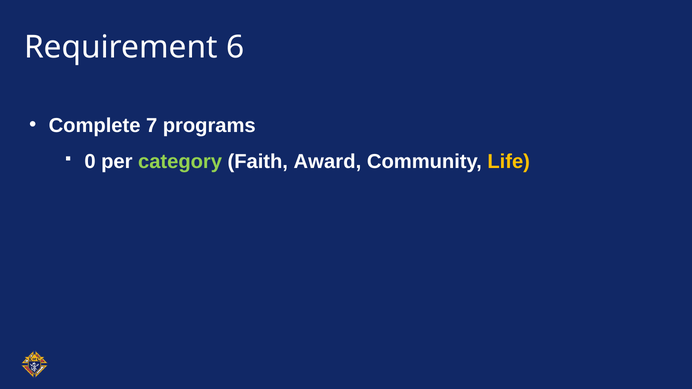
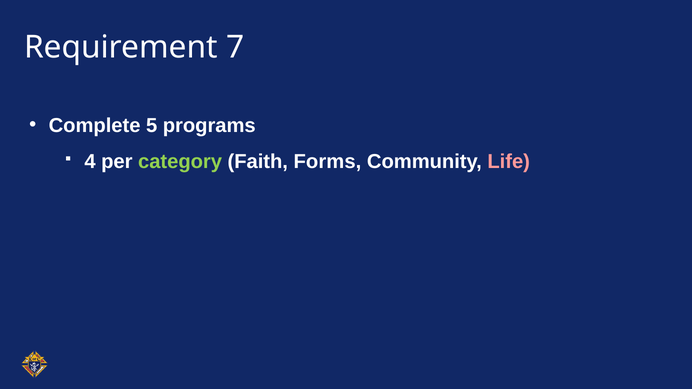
6: 6 -> 7
7: 7 -> 5
0: 0 -> 4
Award: Award -> Forms
Life colour: yellow -> pink
